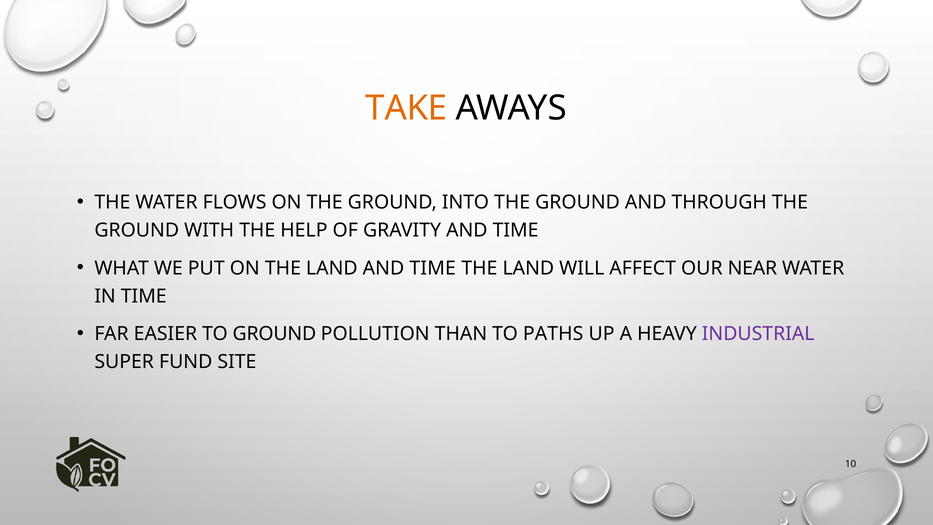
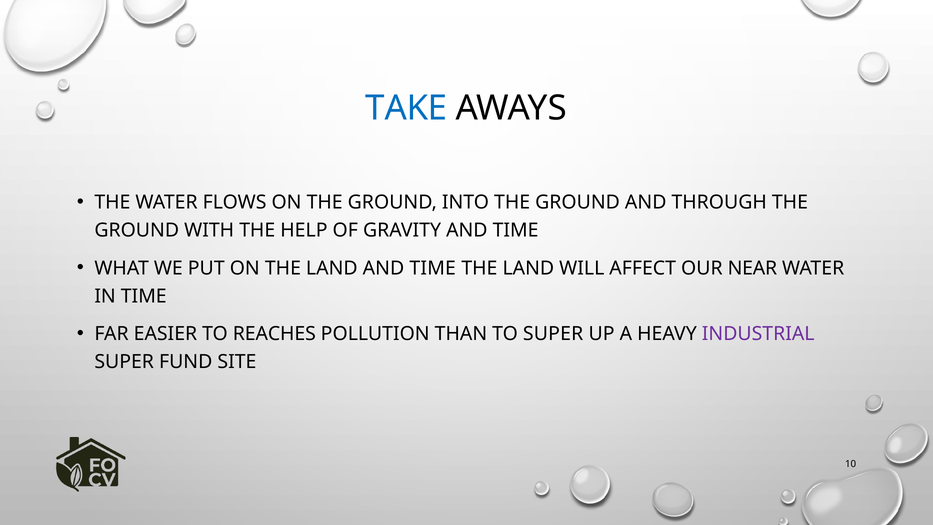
TAKE colour: orange -> blue
TO GROUND: GROUND -> REACHES
TO PATHS: PATHS -> SUPER
